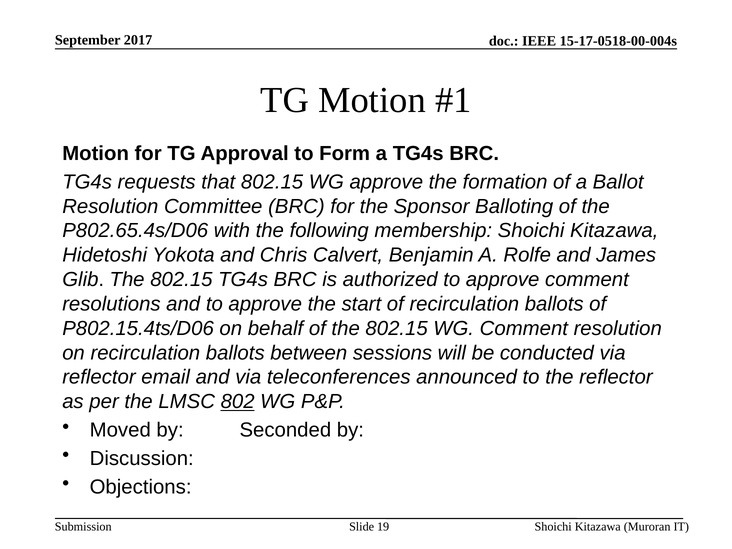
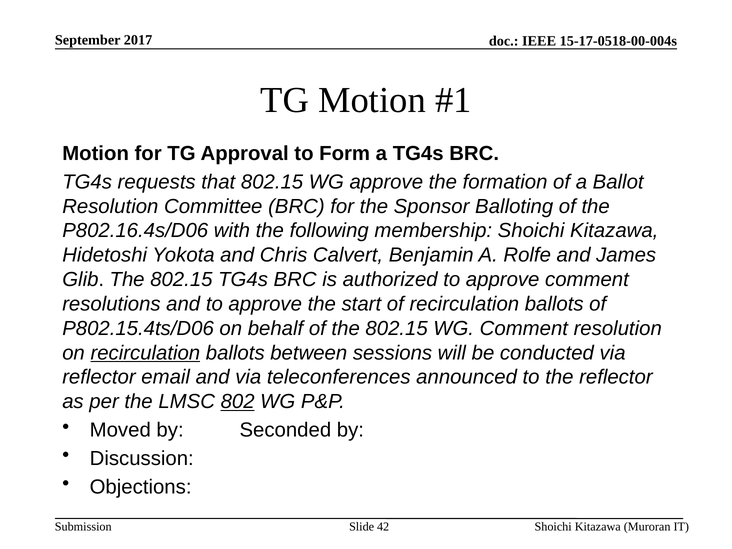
P802.65.4s/D06: P802.65.4s/D06 -> P802.16.4s/D06
recirculation at (145, 353) underline: none -> present
19: 19 -> 42
